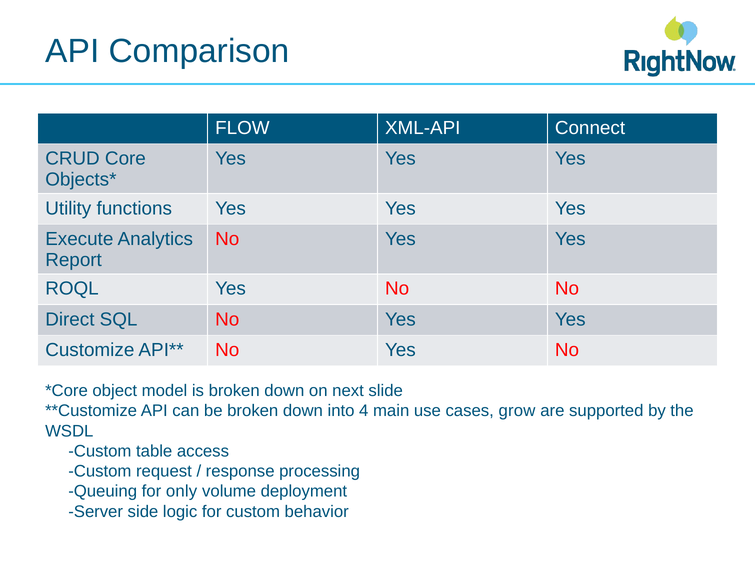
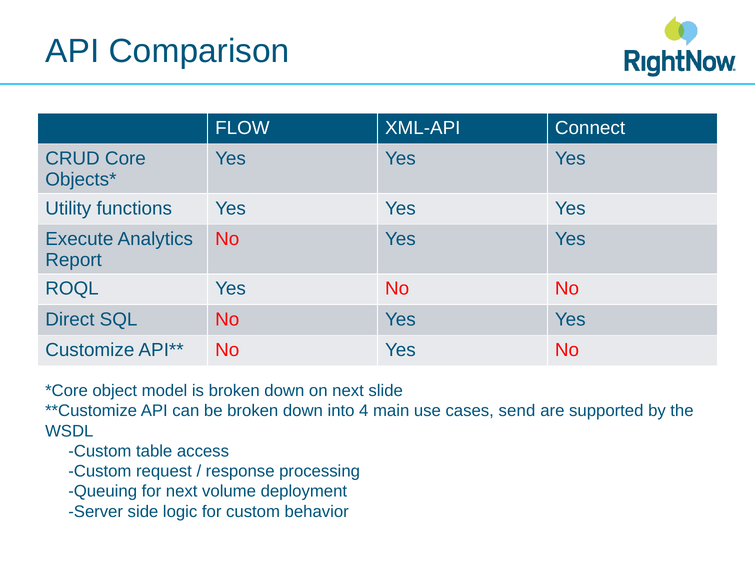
grow: grow -> send
for only: only -> next
